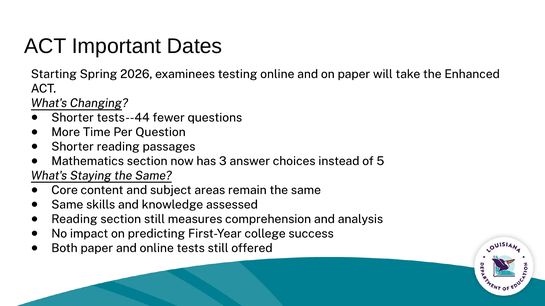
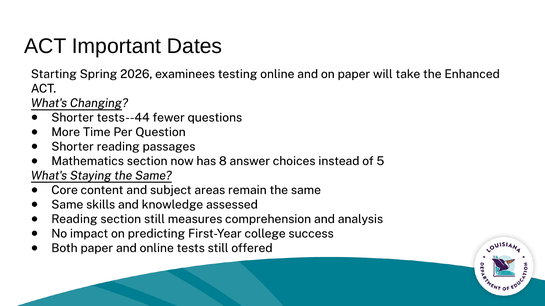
3: 3 -> 8
